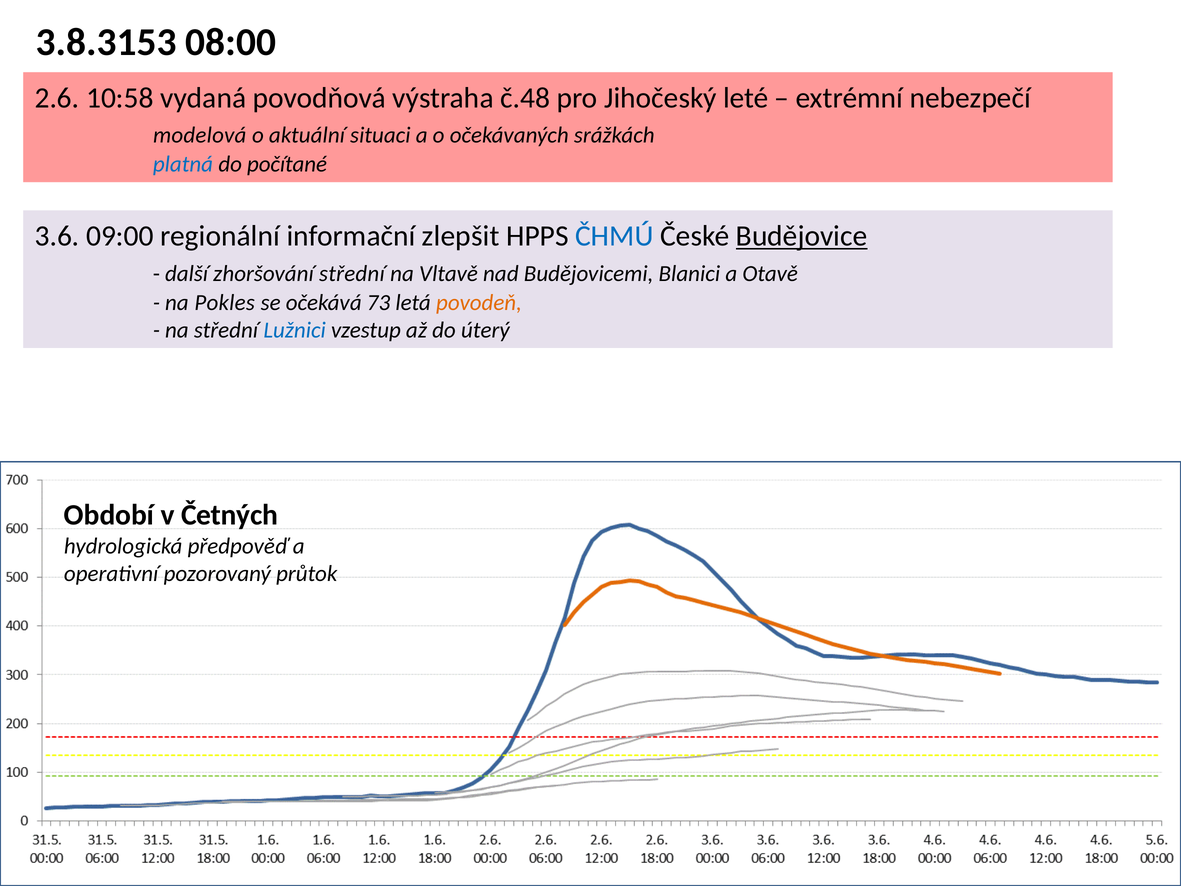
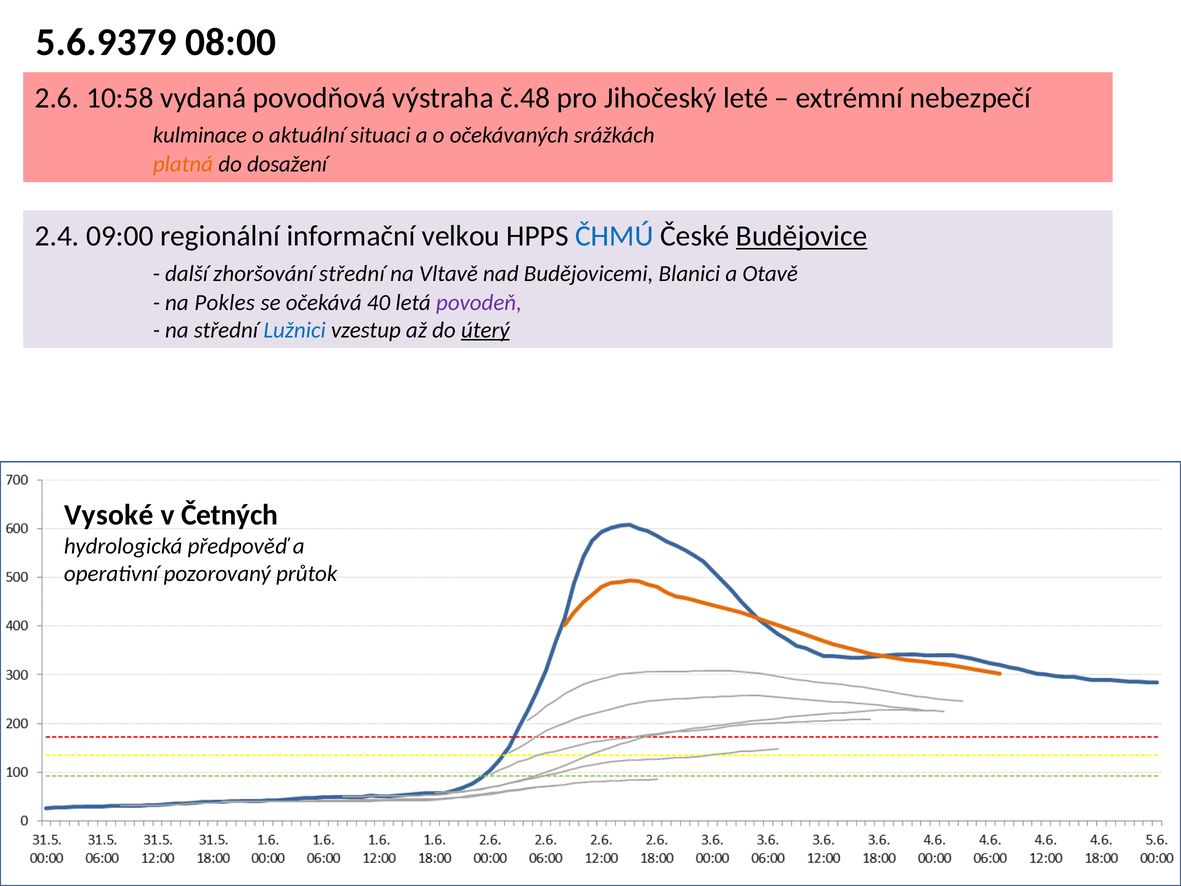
3.8.3153: 3.8.3153 -> 5.6.9379
modelová: modelová -> kulminace
platná colour: blue -> orange
počítané: počítané -> dosažení
3.6: 3.6 -> 2.4
zlepšit: zlepšit -> velkou
73: 73 -> 40
povodeň colour: orange -> purple
úterý underline: none -> present
Období: Období -> Vysoké
